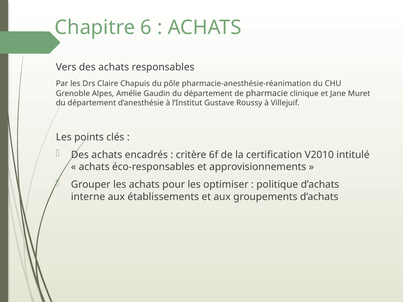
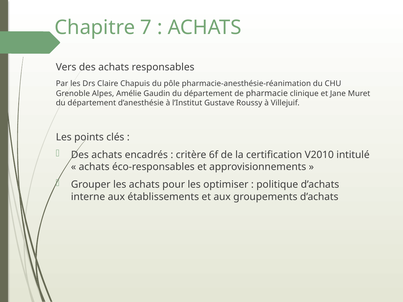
6: 6 -> 7
